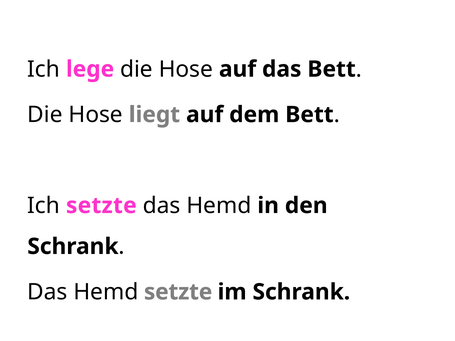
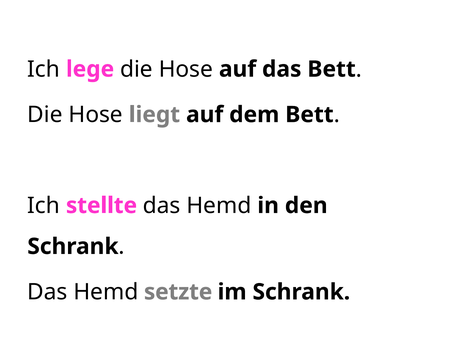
Ich setzte: setzte -> stellte
